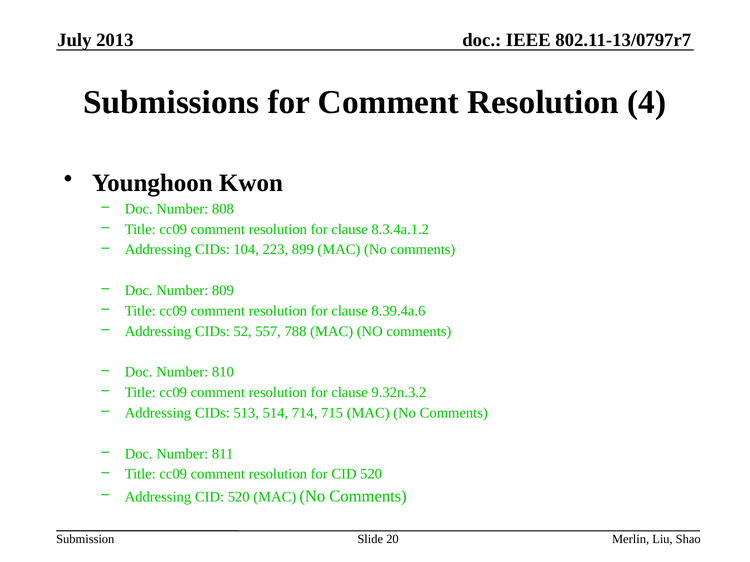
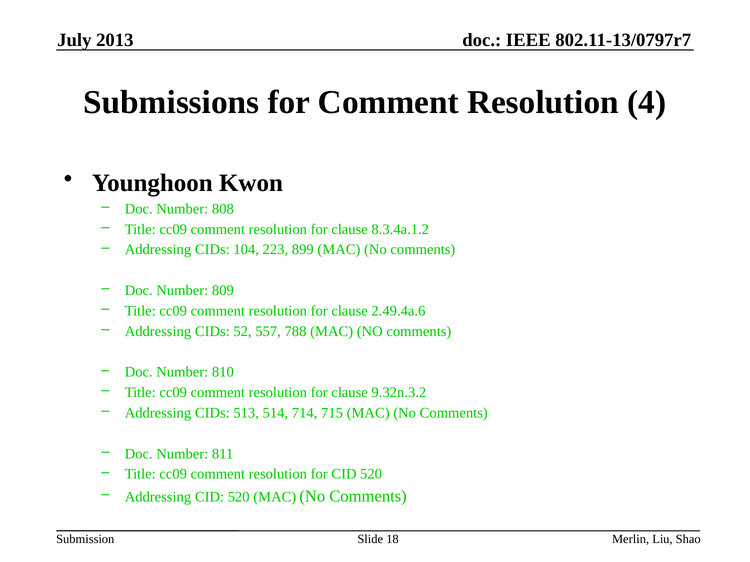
8.39.4a.6: 8.39.4a.6 -> 2.49.4a.6
20: 20 -> 18
